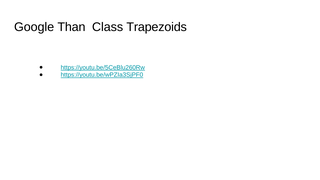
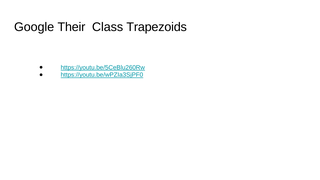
Than: Than -> Their
